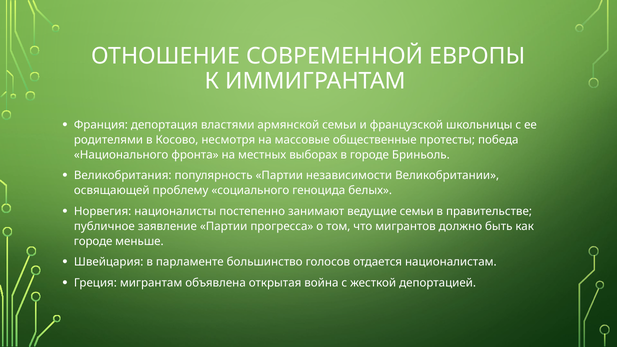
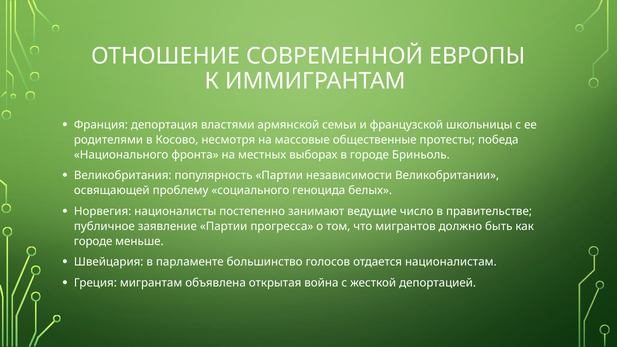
ведущие семьи: семьи -> число
